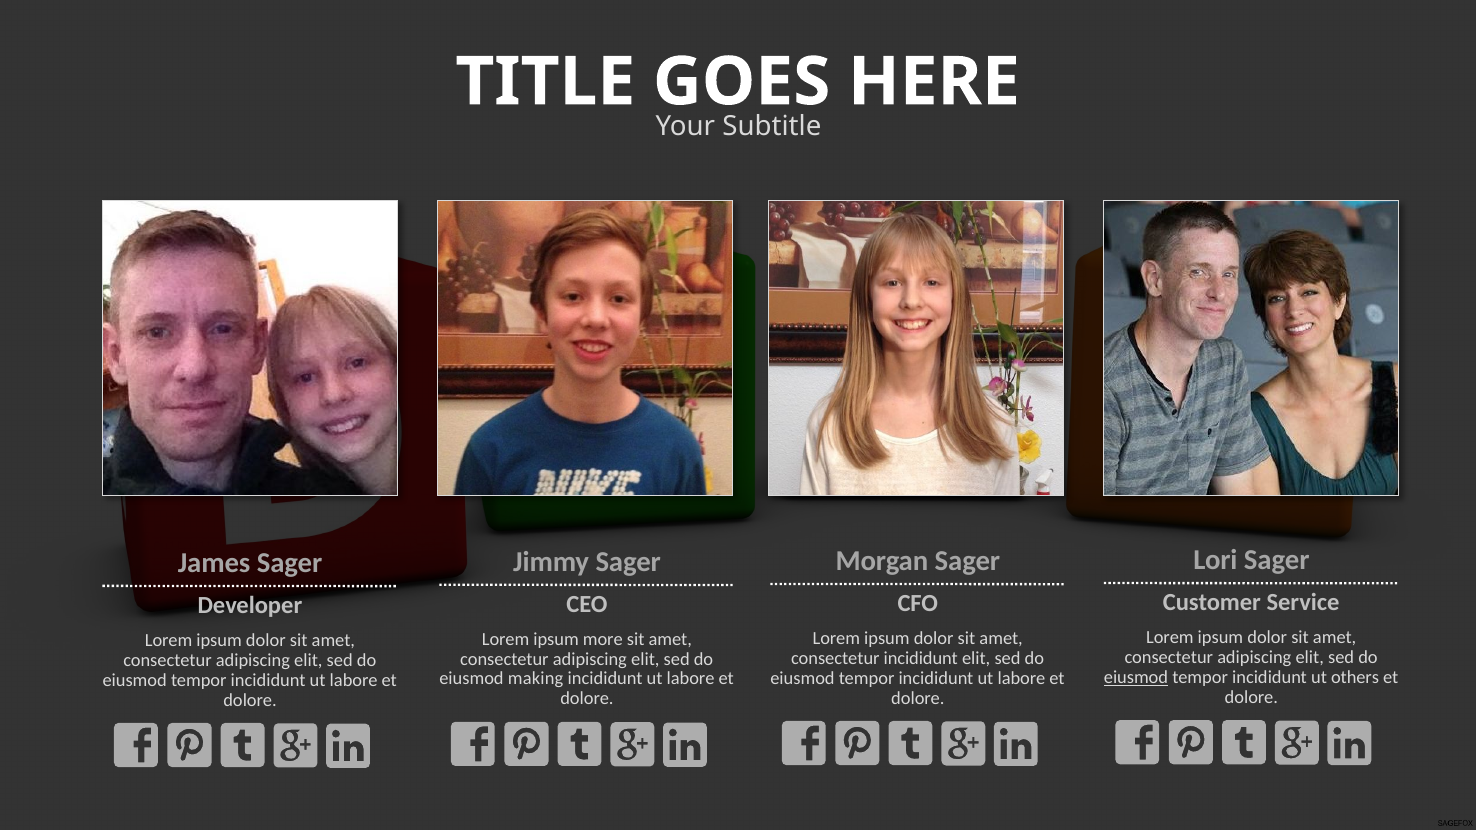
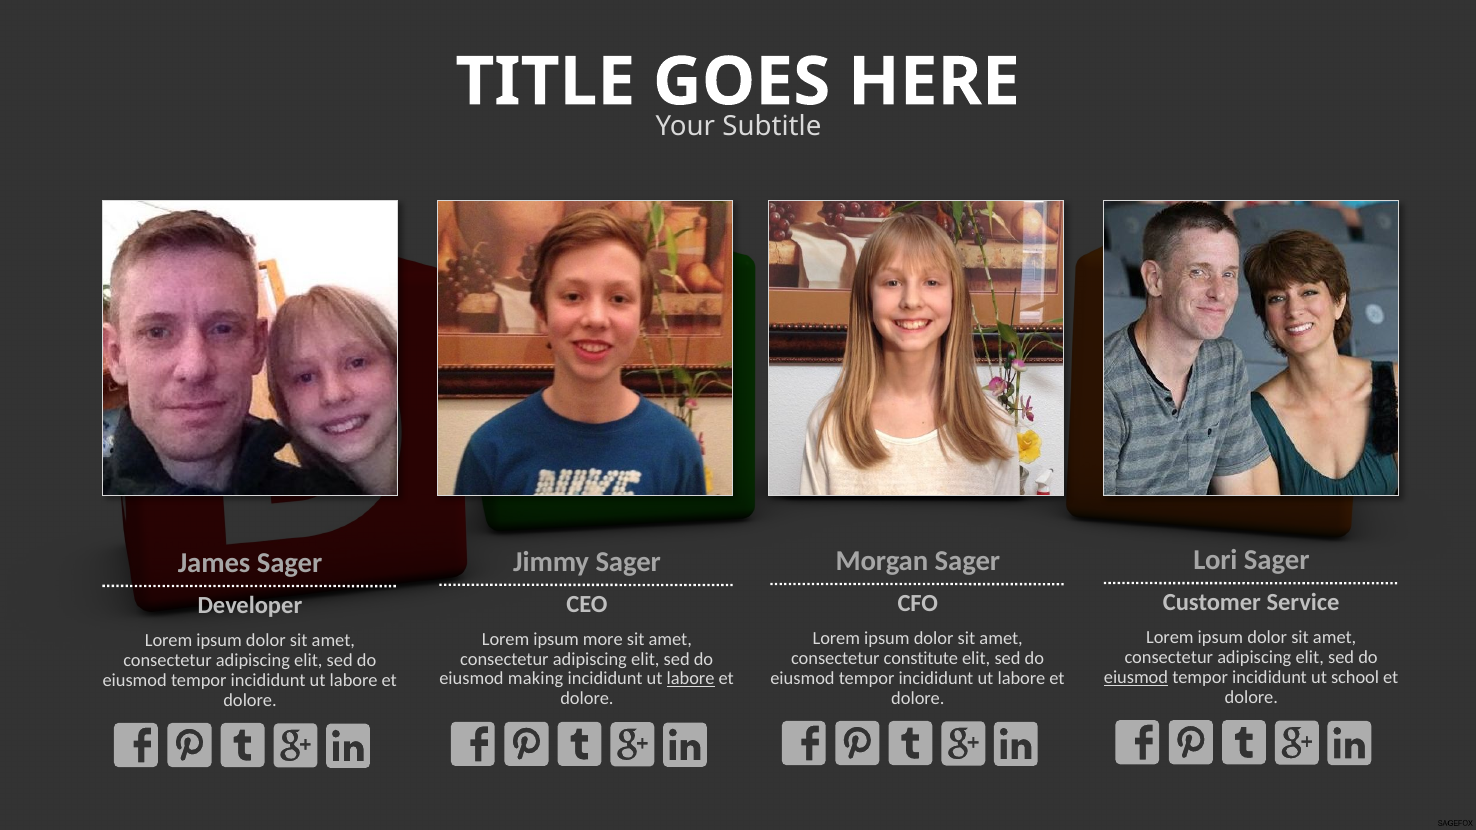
consectetur incididunt: incididunt -> constitute
others: others -> school
labore at (691, 679) underline: none -> present
